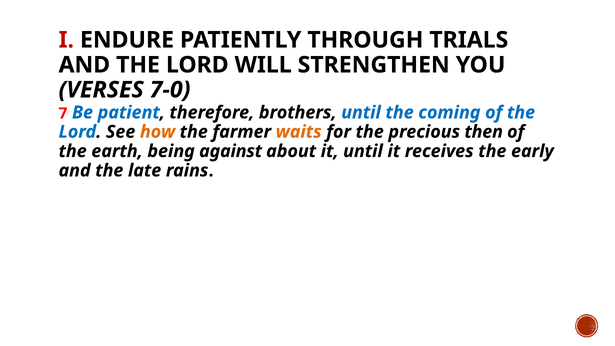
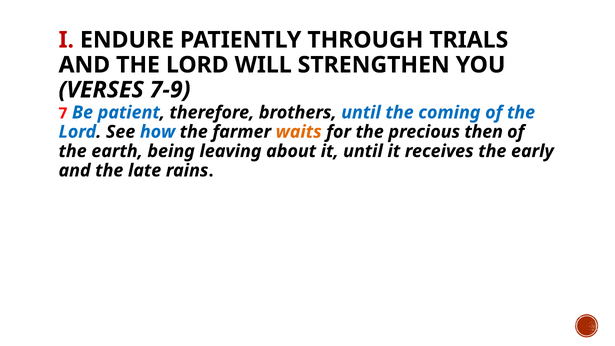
7-0: 7-0 -> 7-9
how colour: orange -> blue
against: against -> leaving
